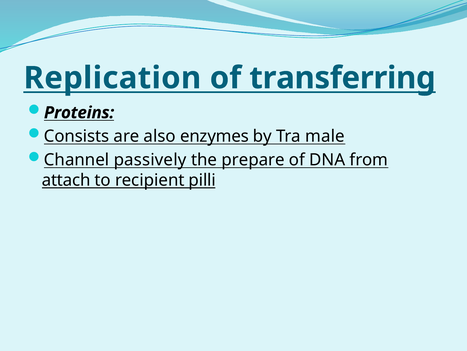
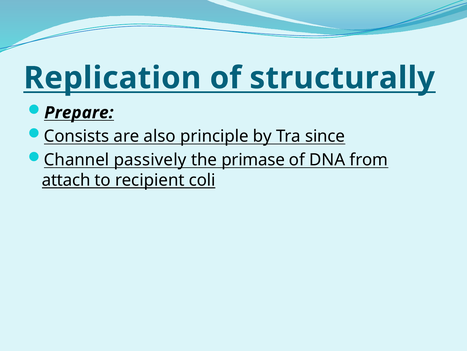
transferring: transferring -> structurally
Proteins: Proteins -> Prepare
enzymes: enzymes -> principle
male: male -> since
prepare: prepare -> primase
pilli: pilli -> coli
